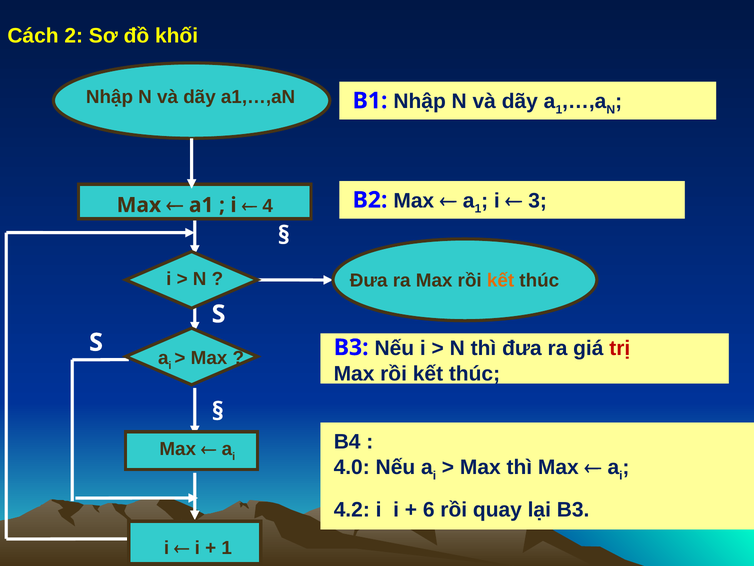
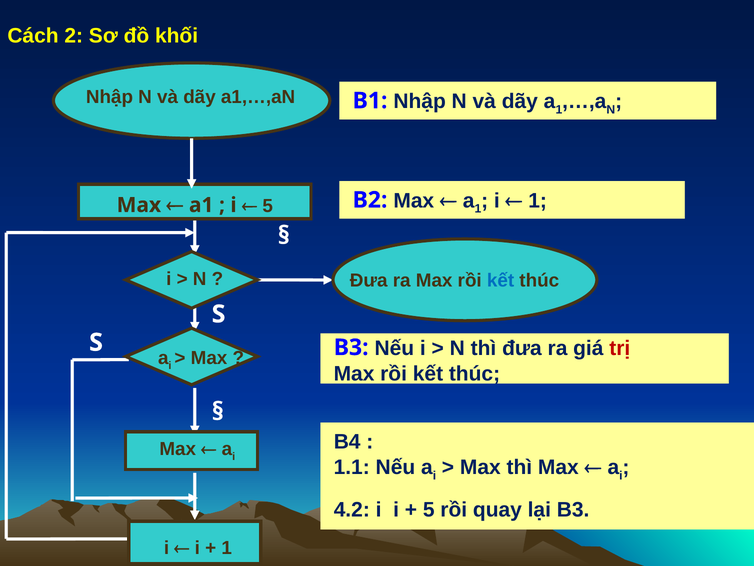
3 at (538, 200): 3 -> 1
4 at (268, 206): 4 -> 5
kết at (501, 280) colour: orange -> blue
4.0: 4.0 -> 1.1
6 at (429, 509): 6 -> 5
